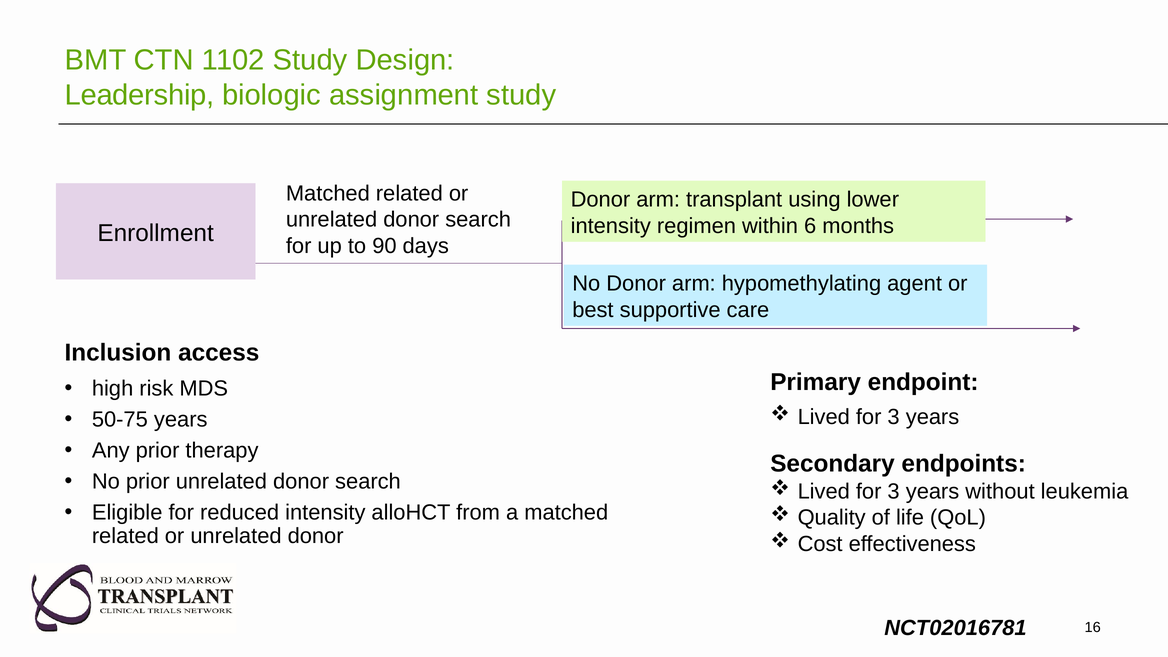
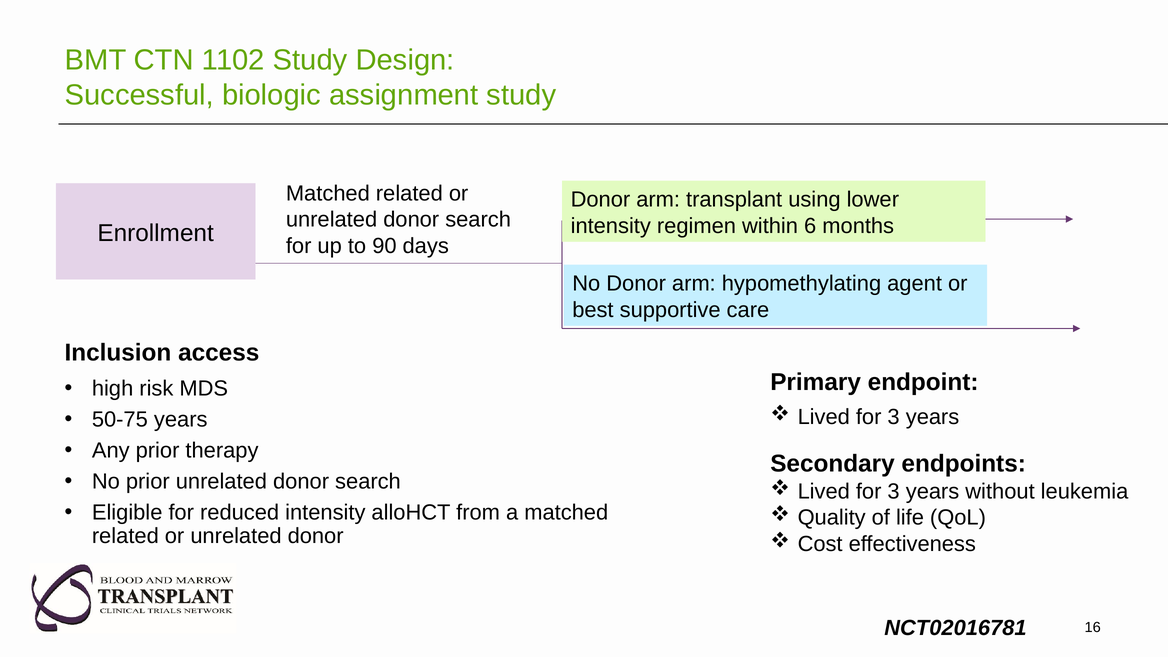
Leadership: Leadership -> Successful
